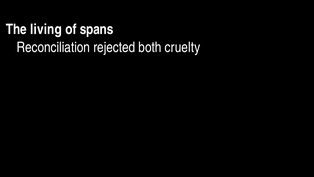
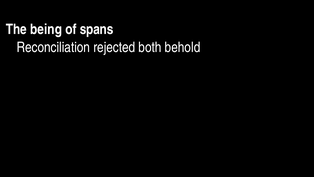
living: living -> being
cruelty: cruelty -> behold
